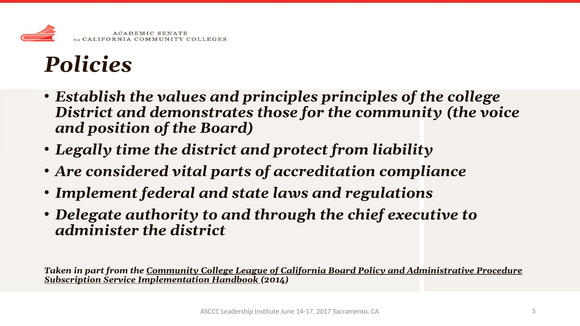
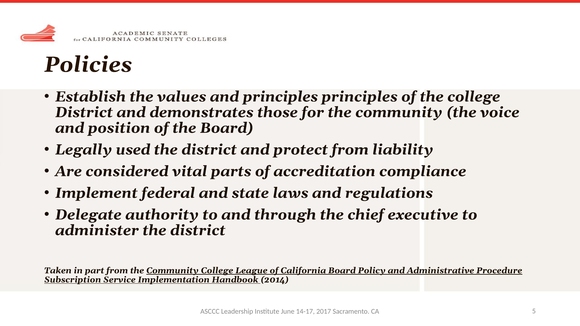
time: time -> used
